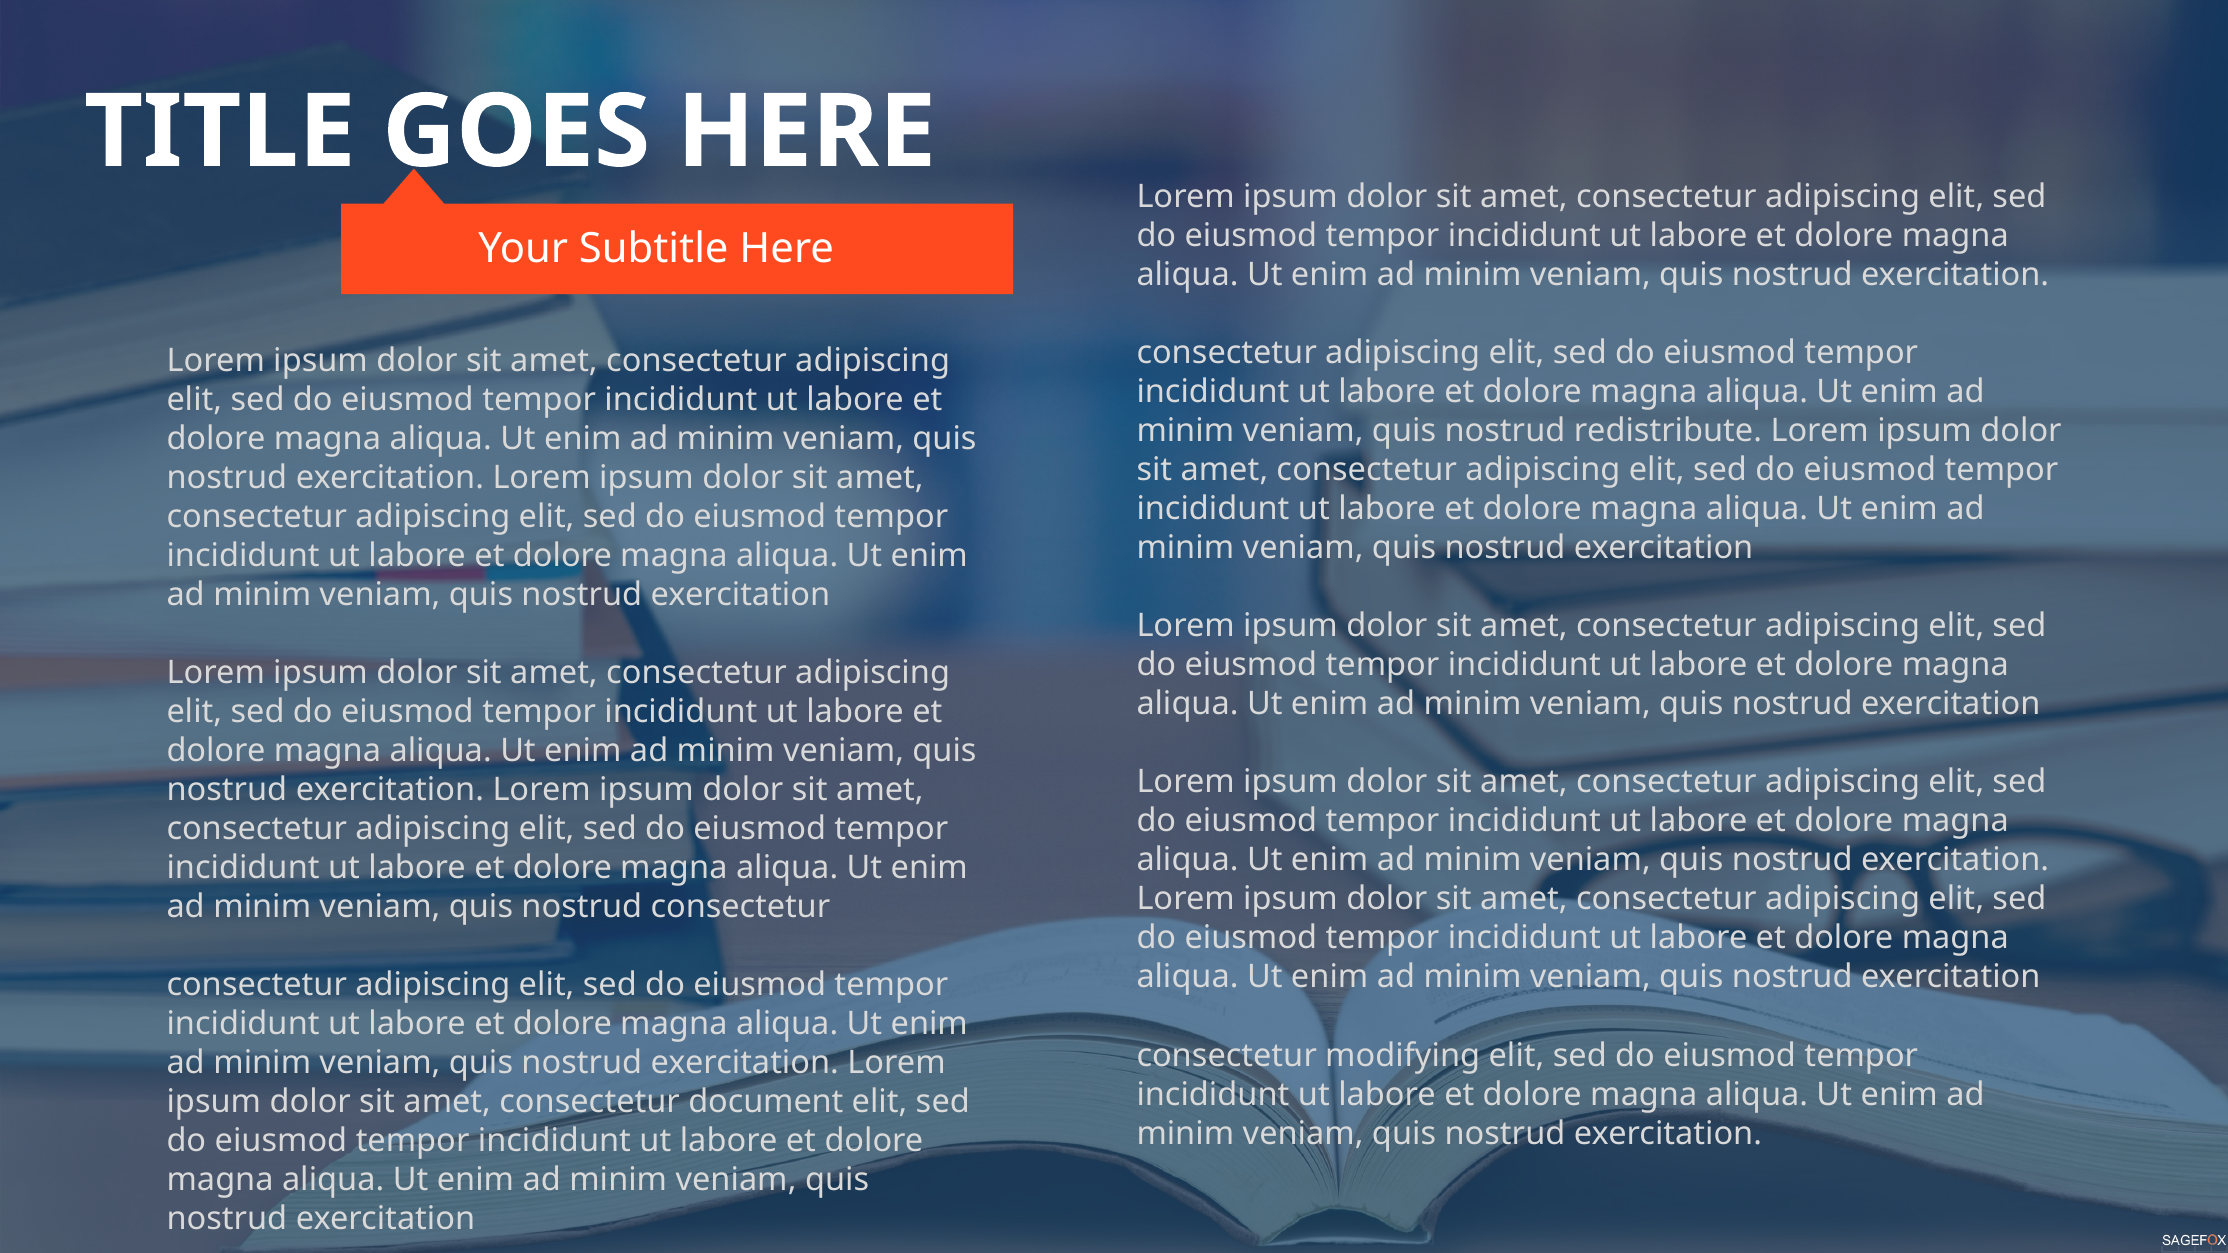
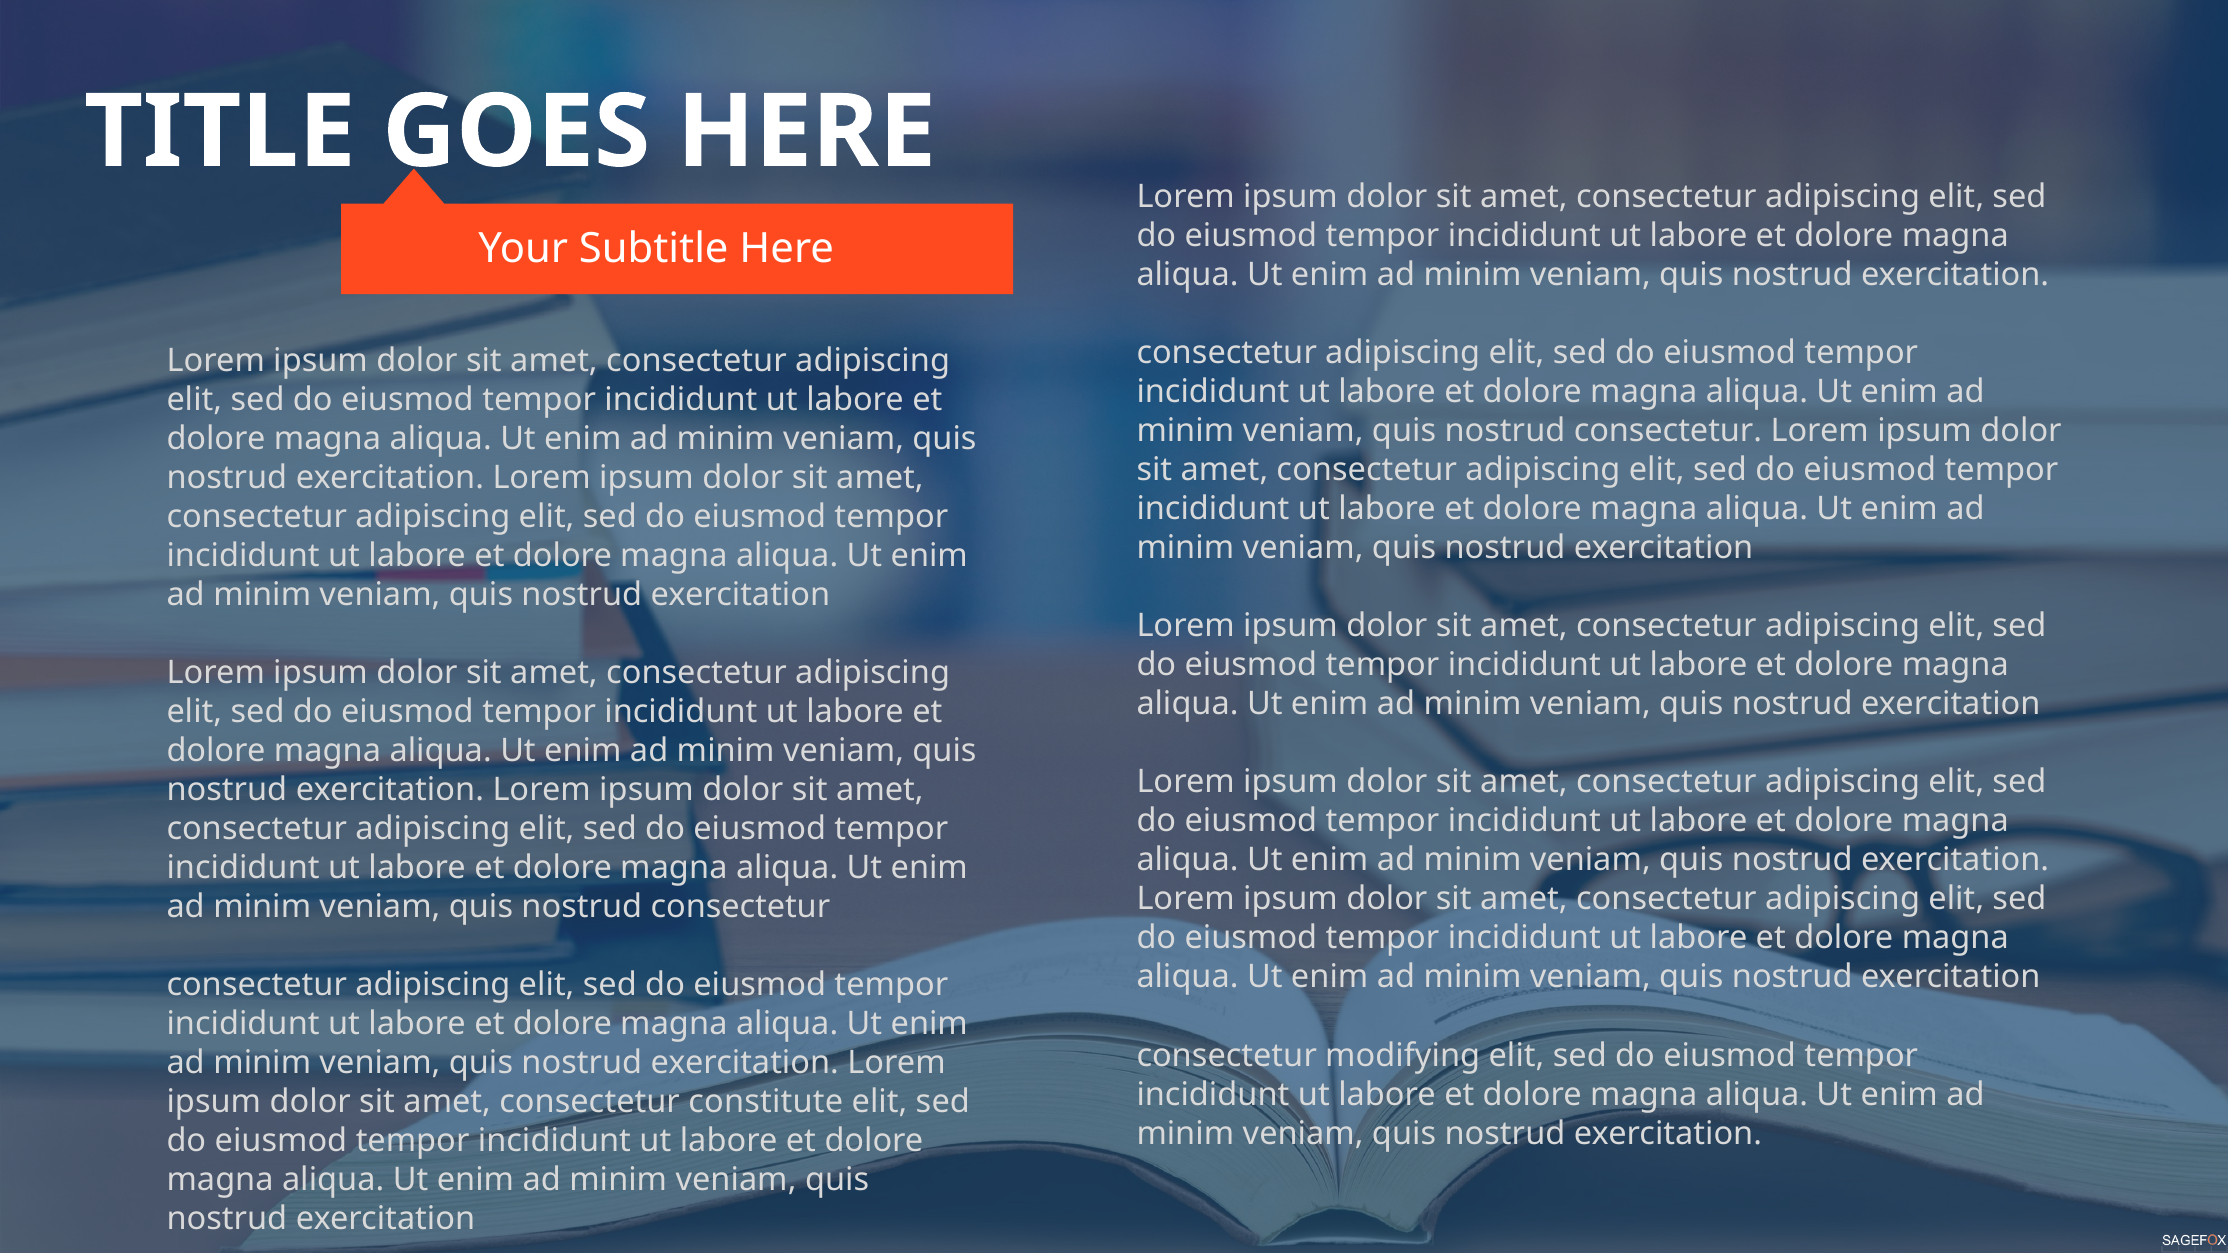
redistribute at (1668, 431): redistribute -> consectetur
document: document -> constitute
